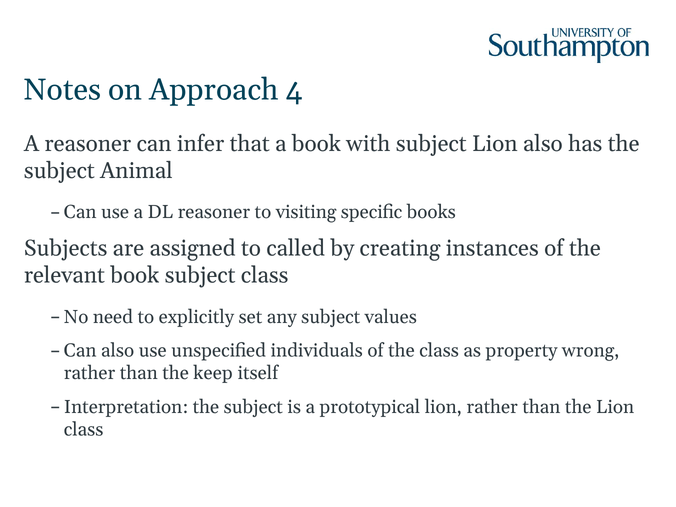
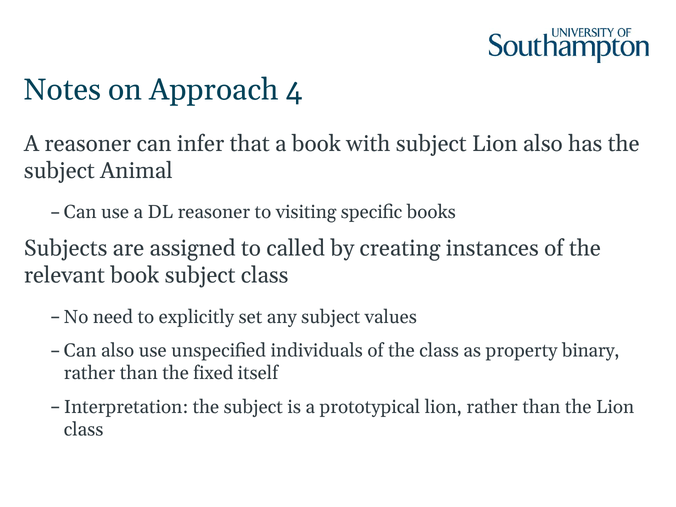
wrong: wrong -> binary
keep: keep -> fixed
